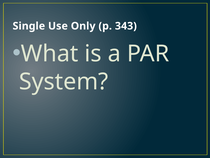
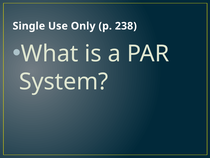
343: 343 -> 238
